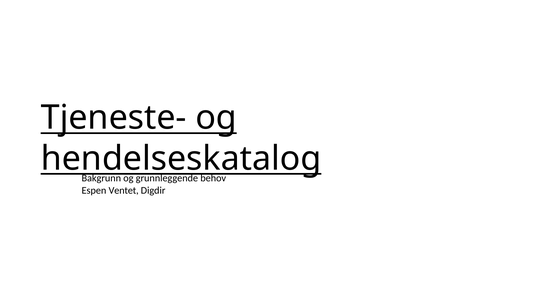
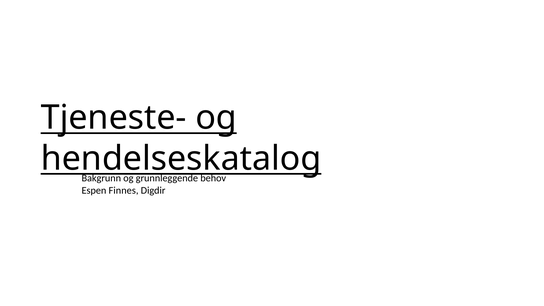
Ventet: Ventet -> Finnes
